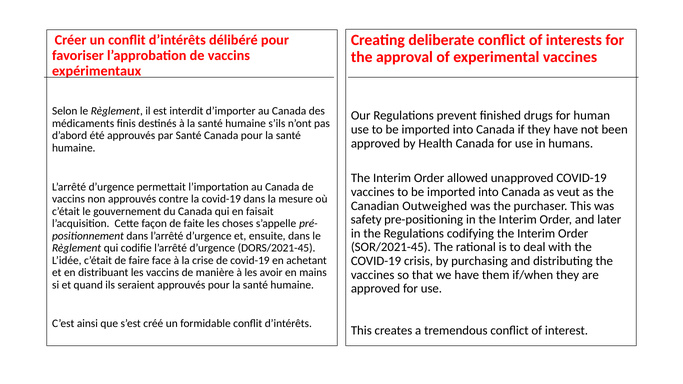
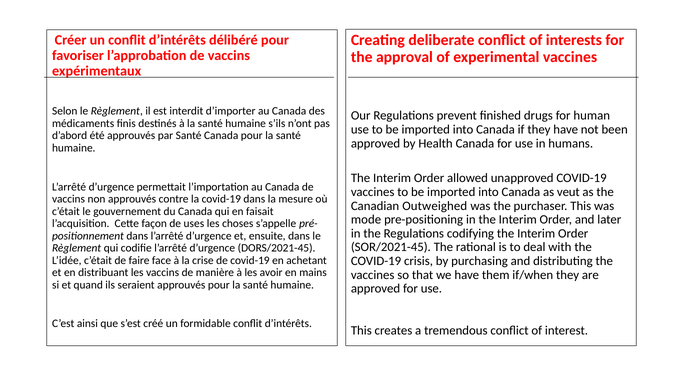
safety: safety -> mode
faite: faite -> uses
